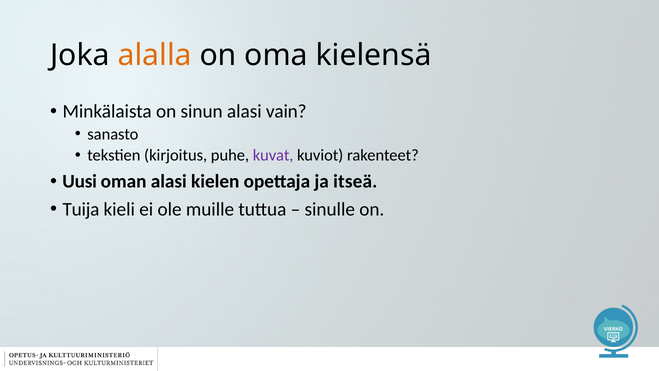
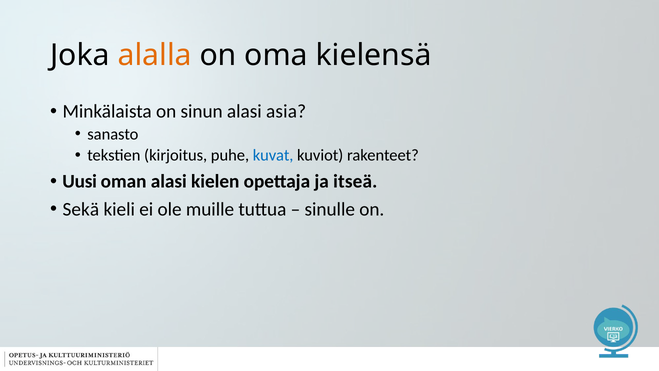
vain: vain -> asia
kuvat colour: purple -> blue
Tuija: Tuija -> Sekä
